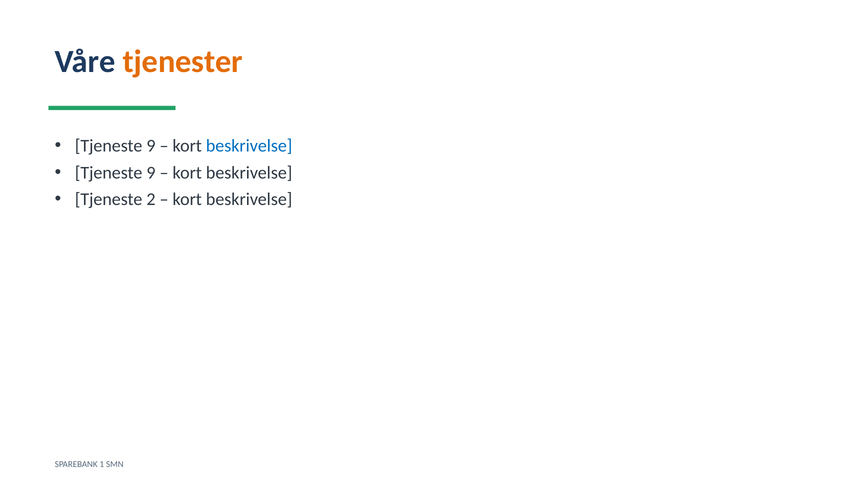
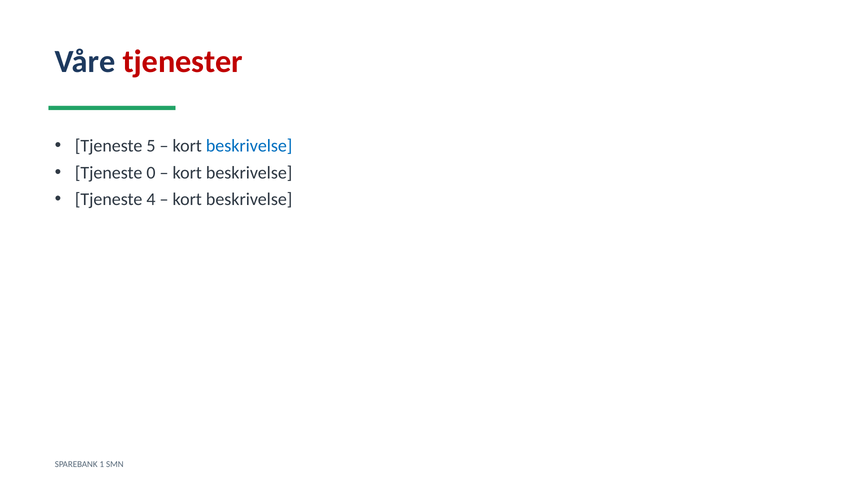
tjenester colour: orange -> red
9 at (151, 146): 9 -> 5
9 at (151, 173): 9 -> 0
2: 2 -> 4
